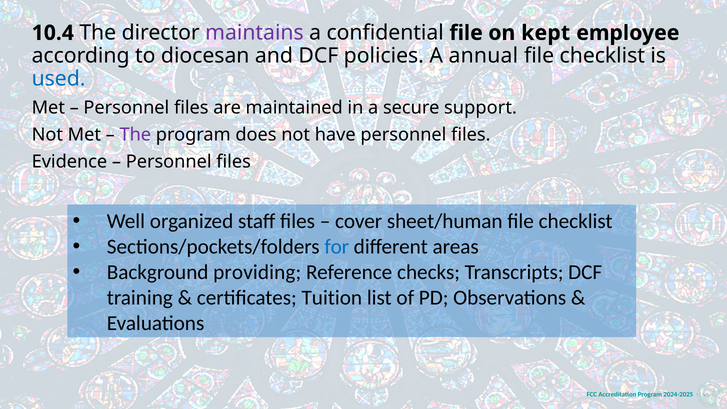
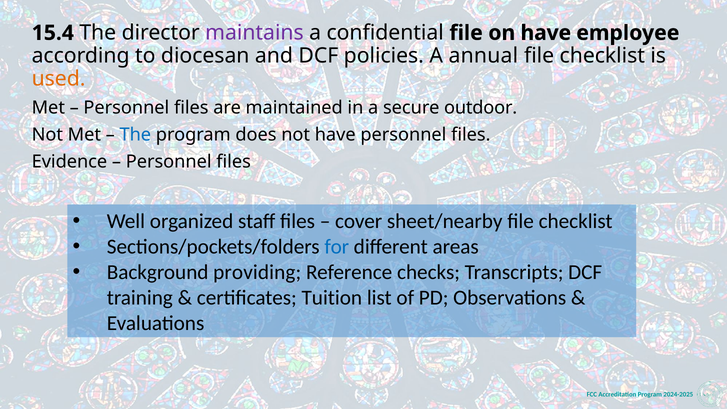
10.4: 10.4 -> 15.4
on kept: kept -> have
used colour: blue -> orange
support: support -> outdoor
The at (135, 135) colour: purple -> blue
sheet/human: sheet/human -> sheet/nearby
